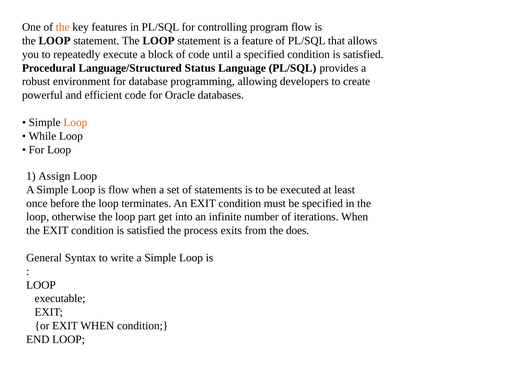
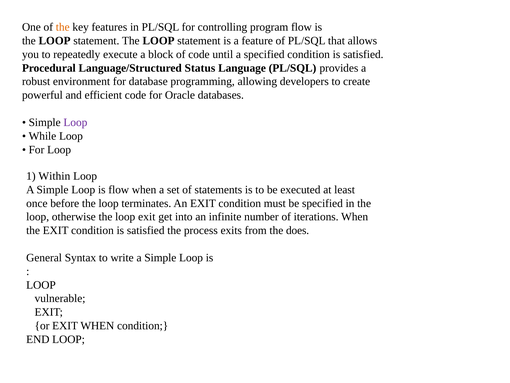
Loop at (75, 122) colour: orange -> purple
Assign: Assign -> Within
loop part: part -> exit
executable: executable -> vulnerable
